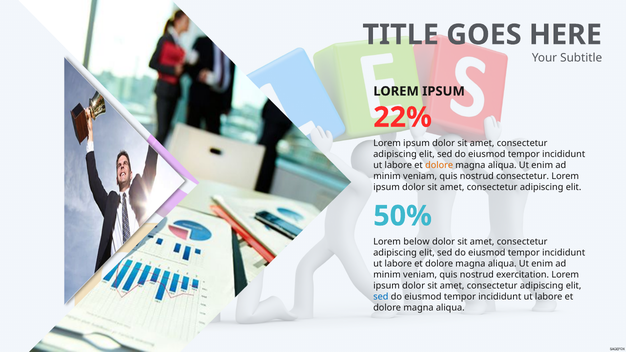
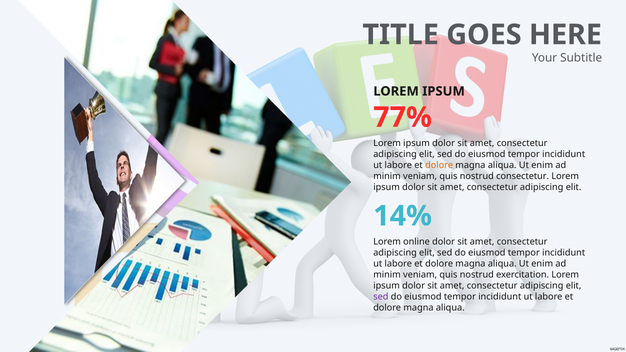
22%: 22% -> 77%
50%: 50% -> 14%
below: below -> online
sed at (381, 297) colour: blue -> purple
